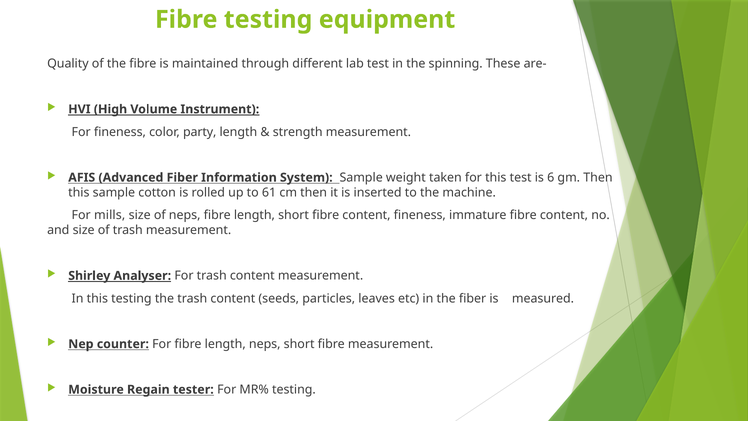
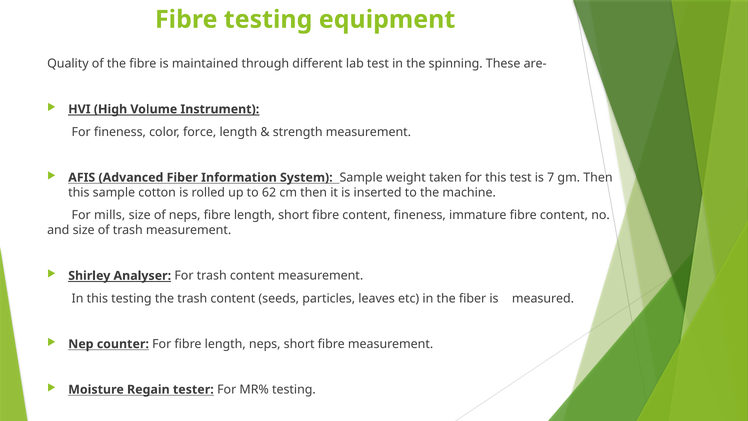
party: party -> force
6: 6 -> 7
61: 61 -> 62
